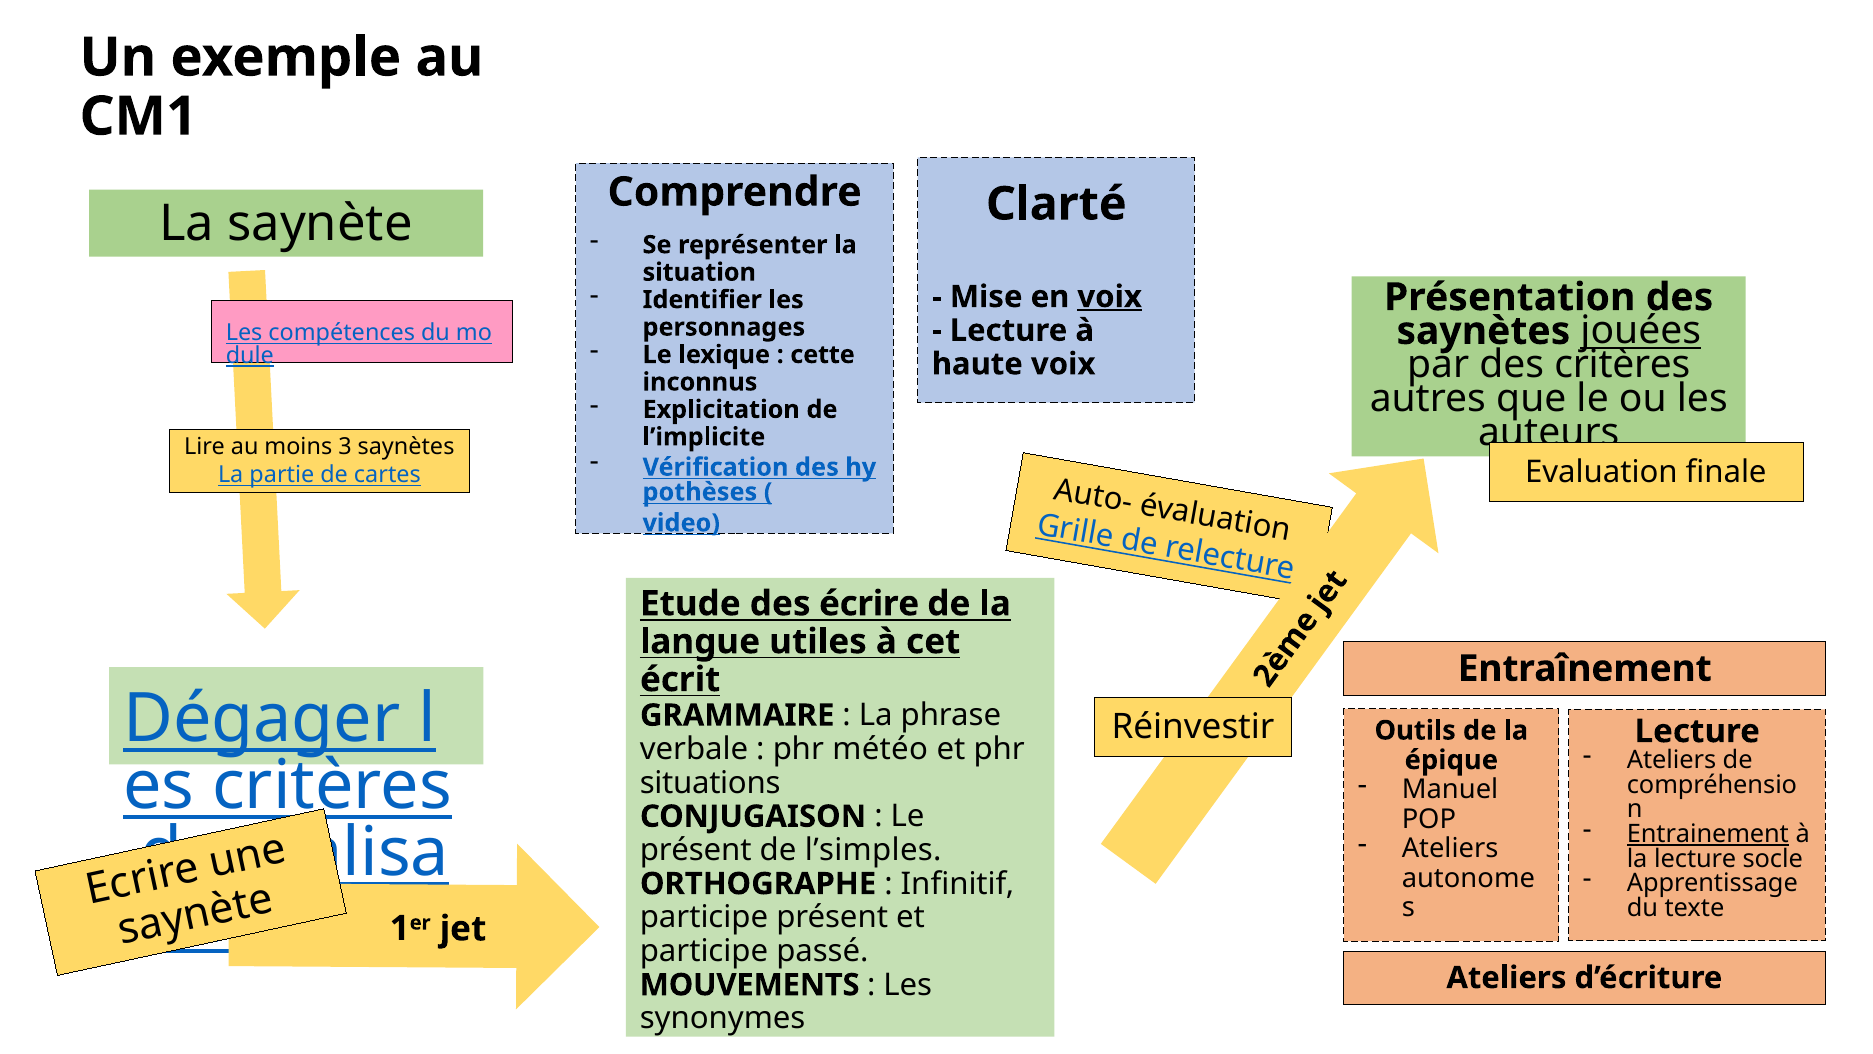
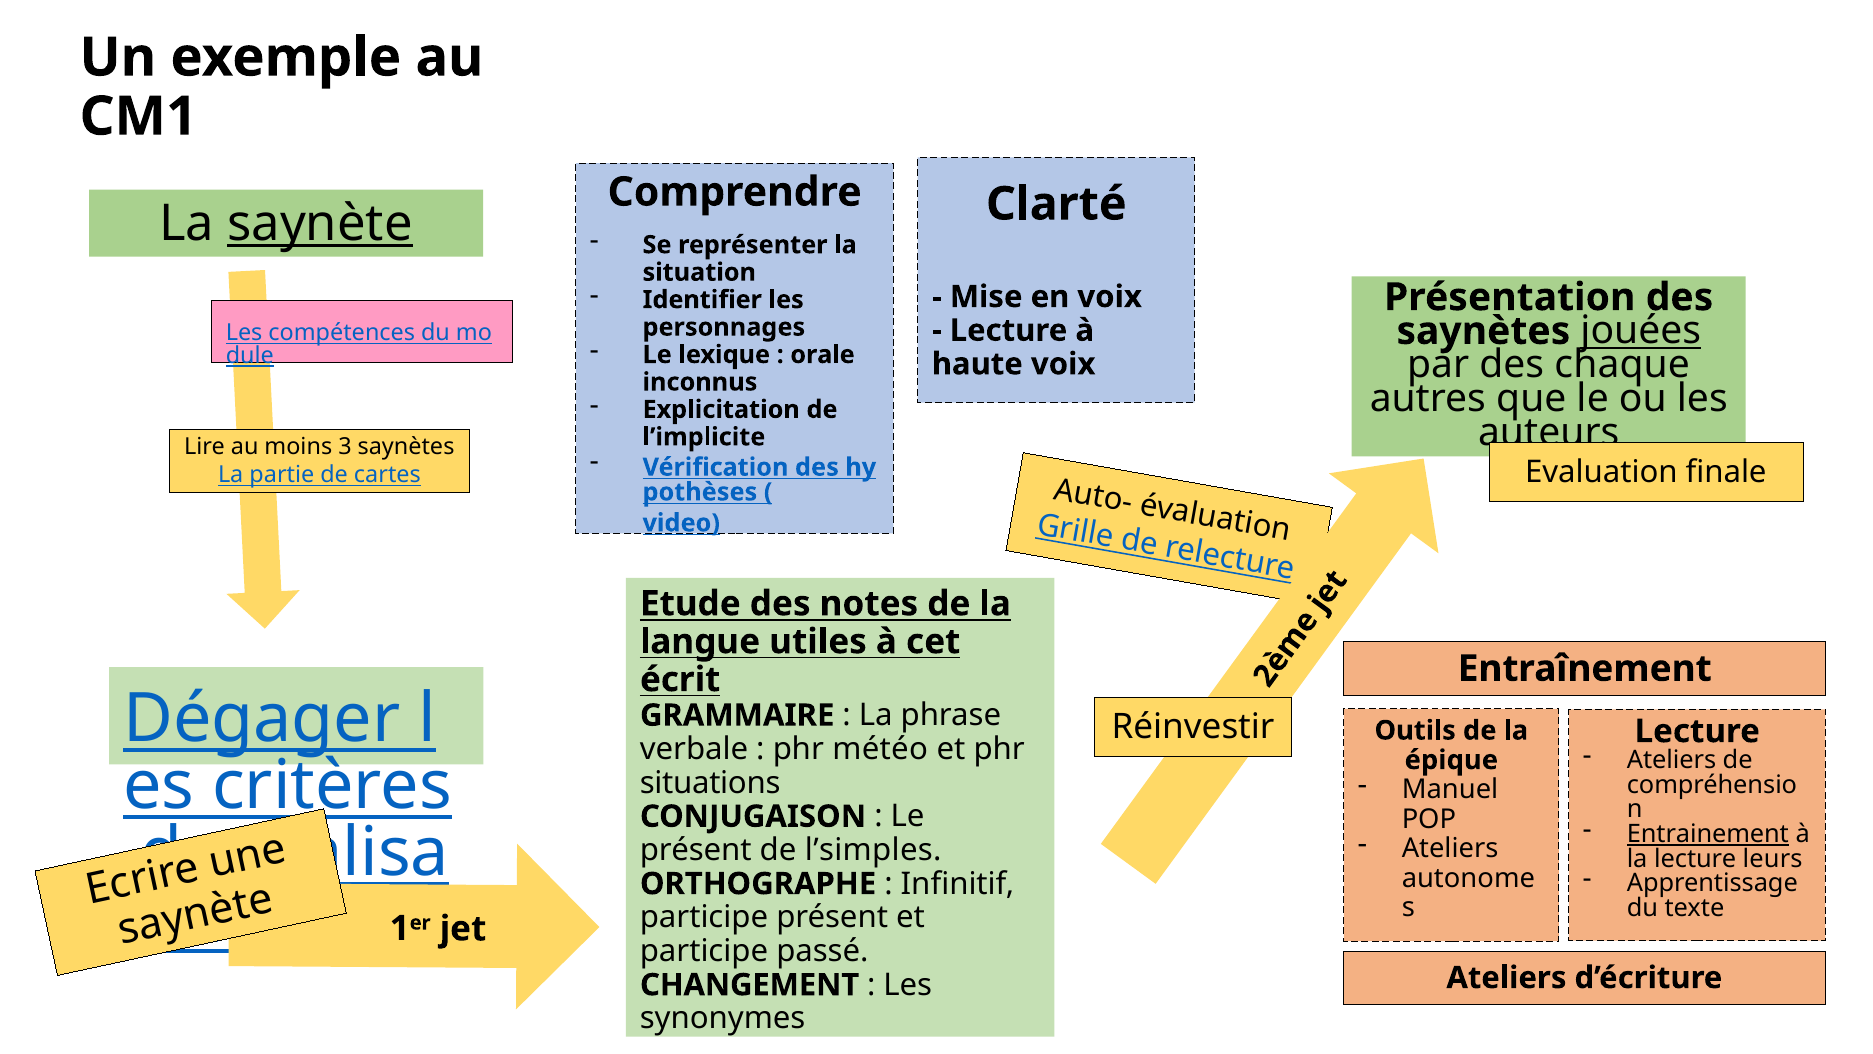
saynète underline: none -> present
voix at (1110, 297) underline: present -> none
cette: cette -> orale
des critères: critères -> chaque
écrire: écrire -> notes
socle: socle -> leurs
MOUVEMENTS: MOUVEMENTS -> CHANGEMENT
